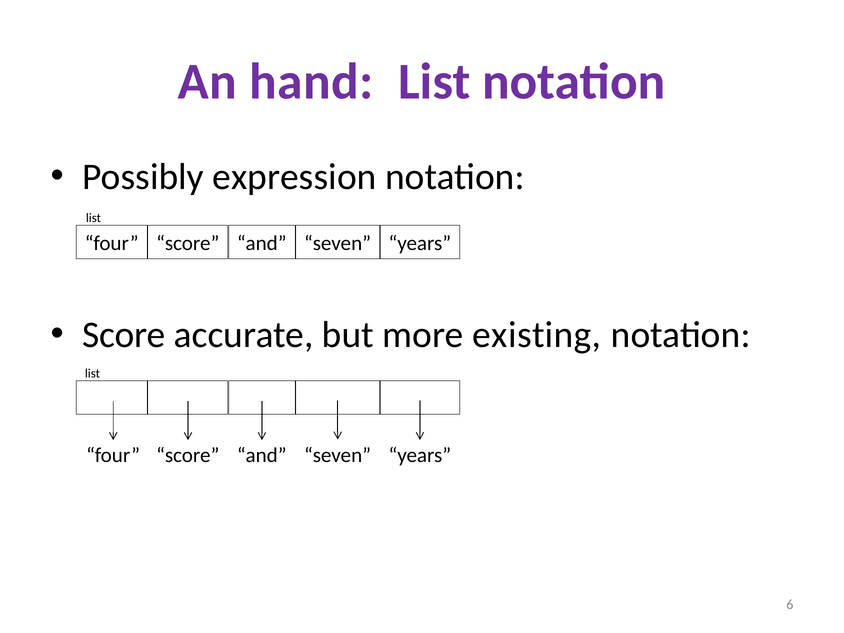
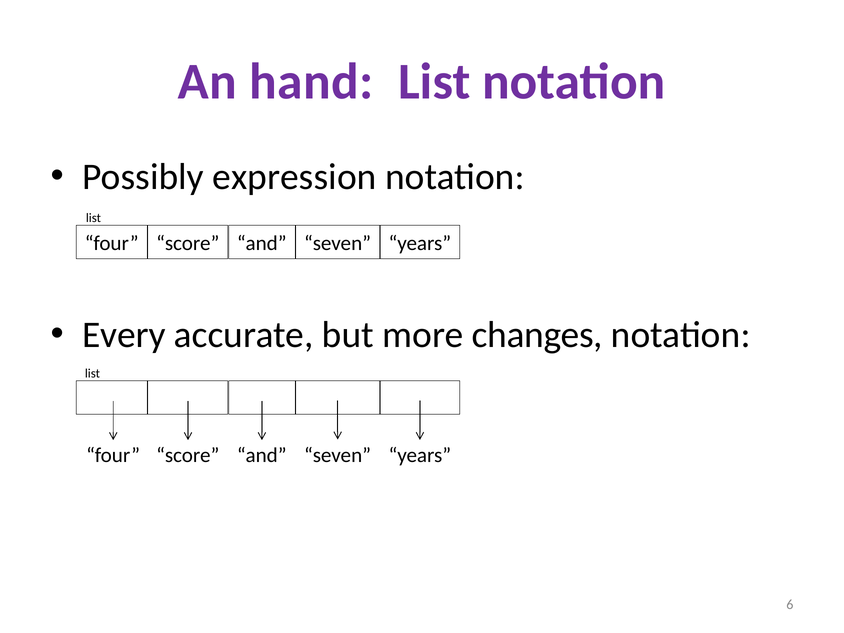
Score at (124, 335): Score -> Every
existing: existing -> changes
